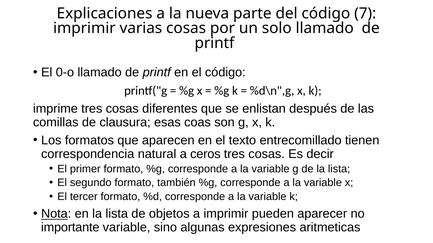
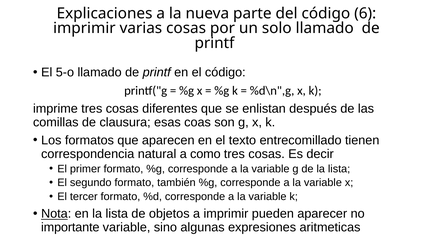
7: 7 -> 6
0-o: 0-o -> 5-o
ceros: ceros -> como
